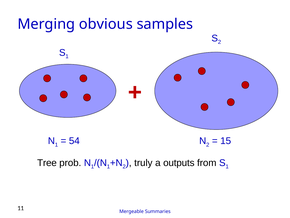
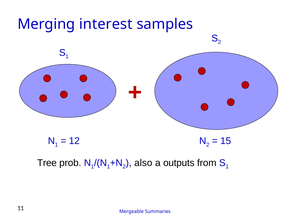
obvious: obvious -> interest
54: 54 -> 12
truly: truly -> also
